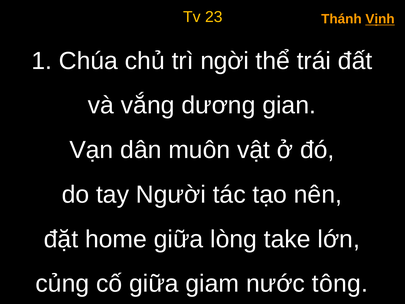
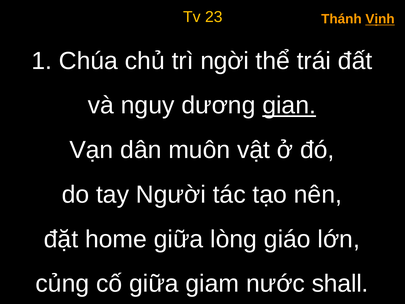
vắng: vắng -> nguy
gian underline: none -> present
take: take -> giáo
tông: tông -> shall
